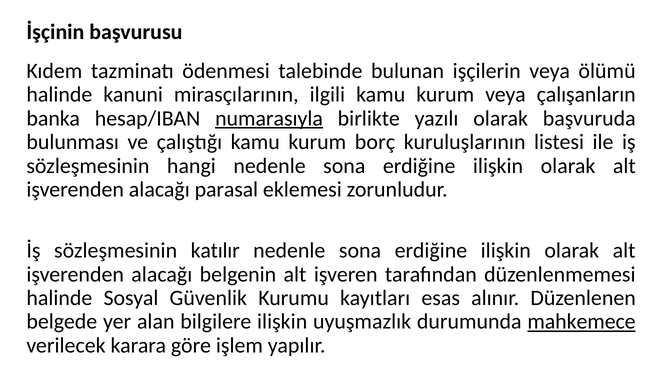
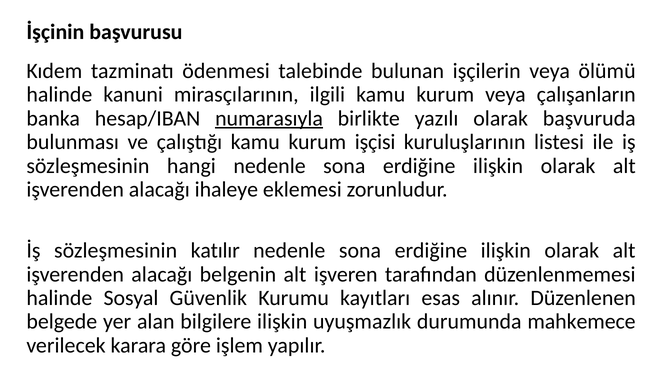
borç: borç -> işçisi
parasal: parasal -> ihaleye
mahkemece underline: present -> none
